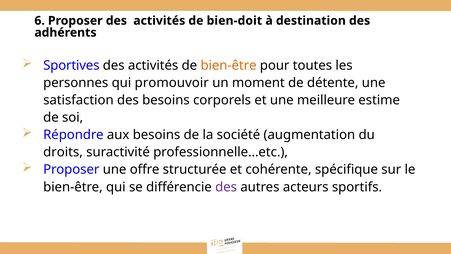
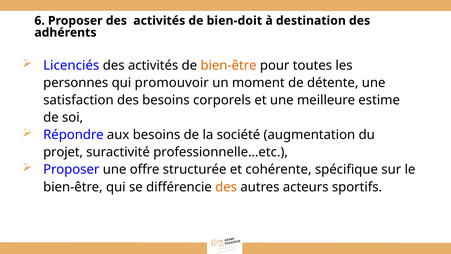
Sportives: Sportives -> Licenciés
droits: droits -> projet
des at (226, 187) colour: purple -> orange
